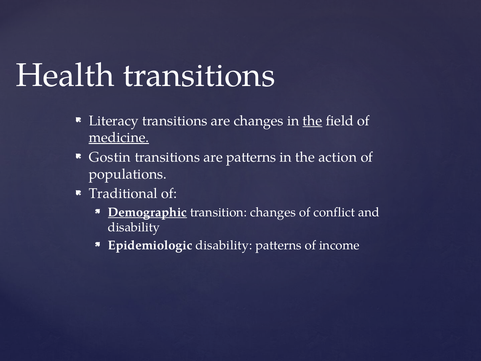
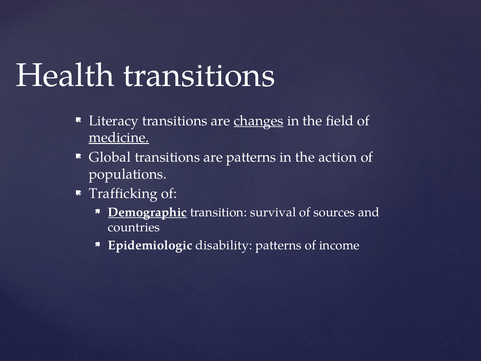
changes at (259, 121) underline: none -> present
the at (312, 121) underline: present -> none
Gostin: Gostin -> Global
Traditional: Traditional -> Trafficking
transition changes: changes -> survival
conflict: conflict -> sources
disability at (134, 227): disability -> countries
